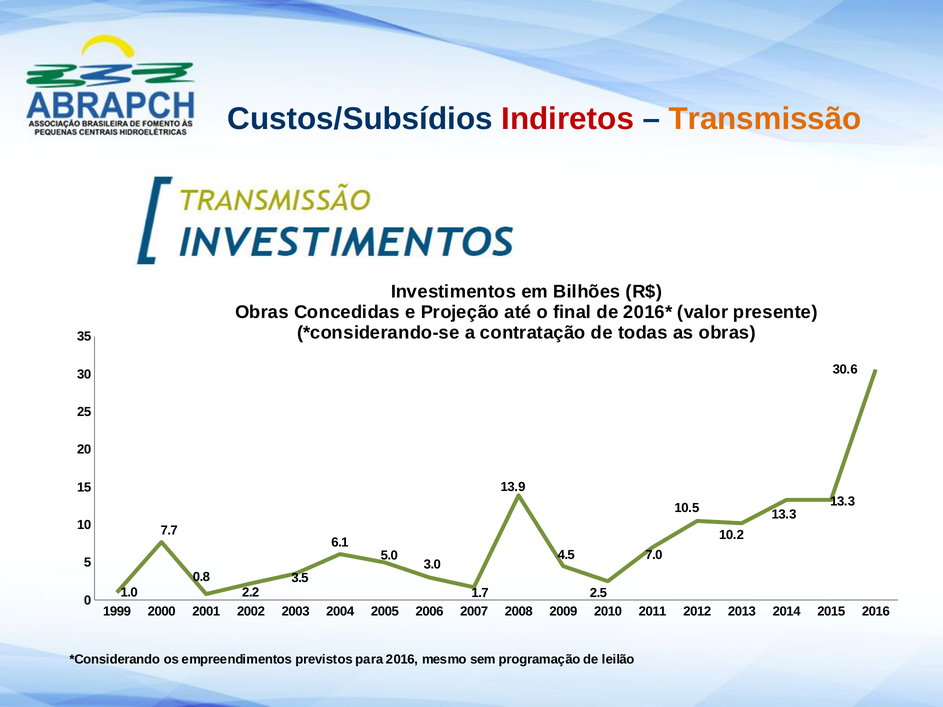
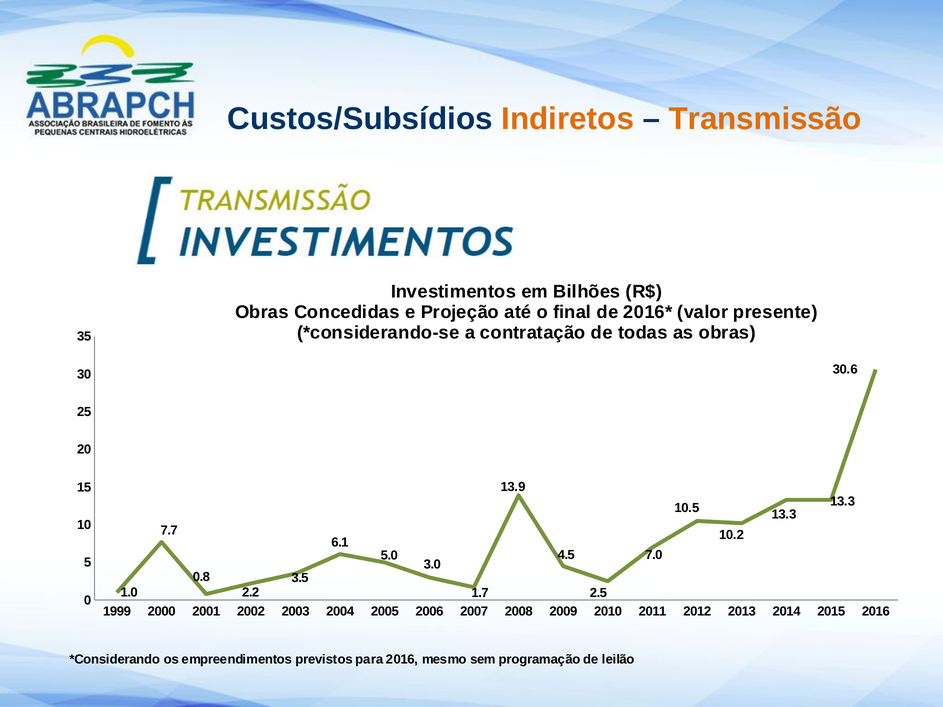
Indiretos colour: red -> orange
